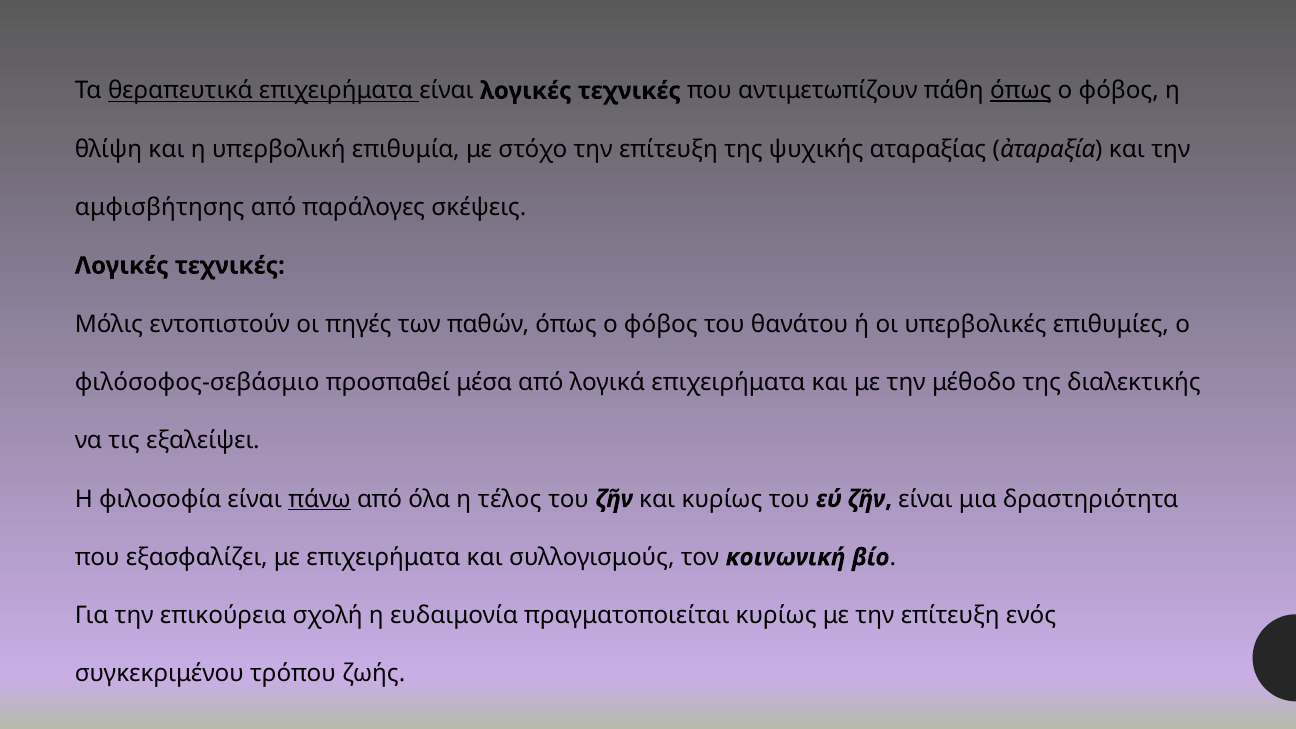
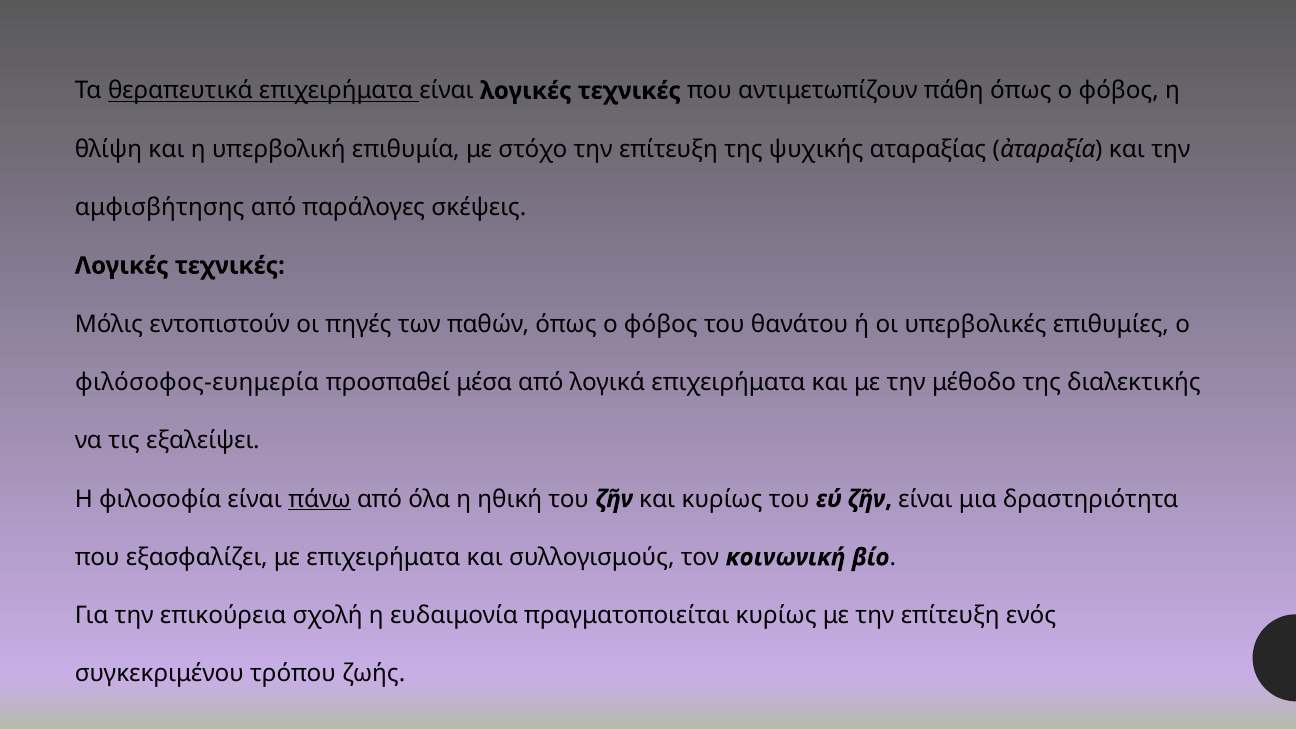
όπως at (1021, 91) underline: present -> none
φιλόσοφος-σεβάσμιο: φιλόσοφος-σεβάσμιο -> φιλόσοφος-ευημερία
τέλος: τέλος -> ηθική
